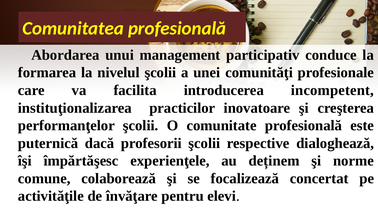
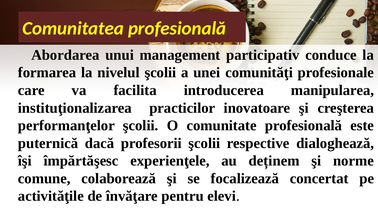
incompetent: incompetent -> manipularea
